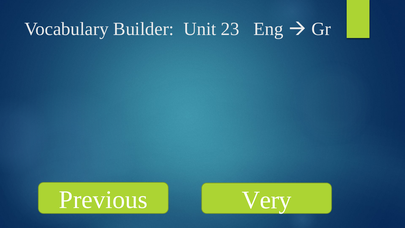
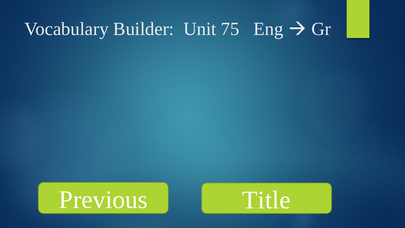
23: 23 -> 75
Very: Very -> Title
